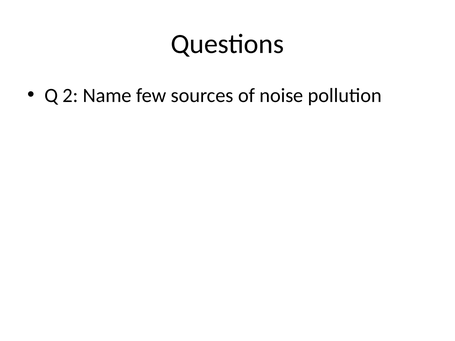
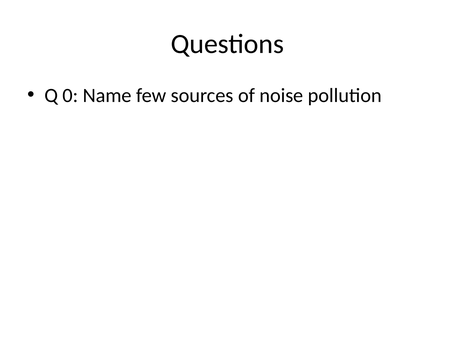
2: 2 -> 0
